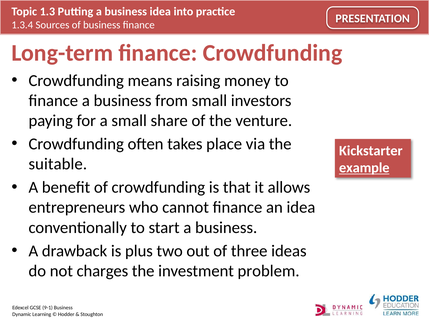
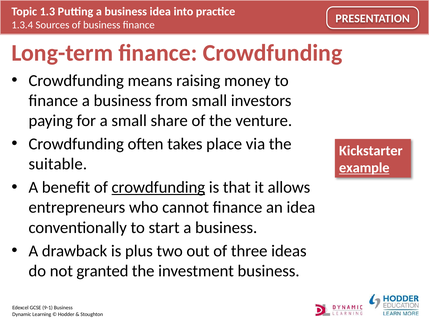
crowdfunding at (158, 187) underline: none -> present
charges: charges -> granted
investment problem: problem -> business
